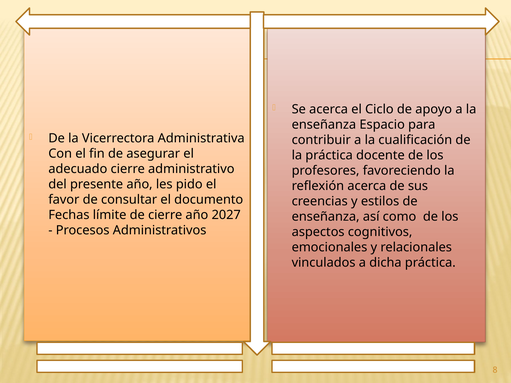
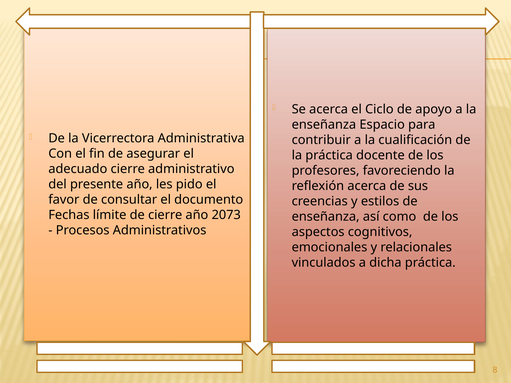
2027: 2027 -> 2073
